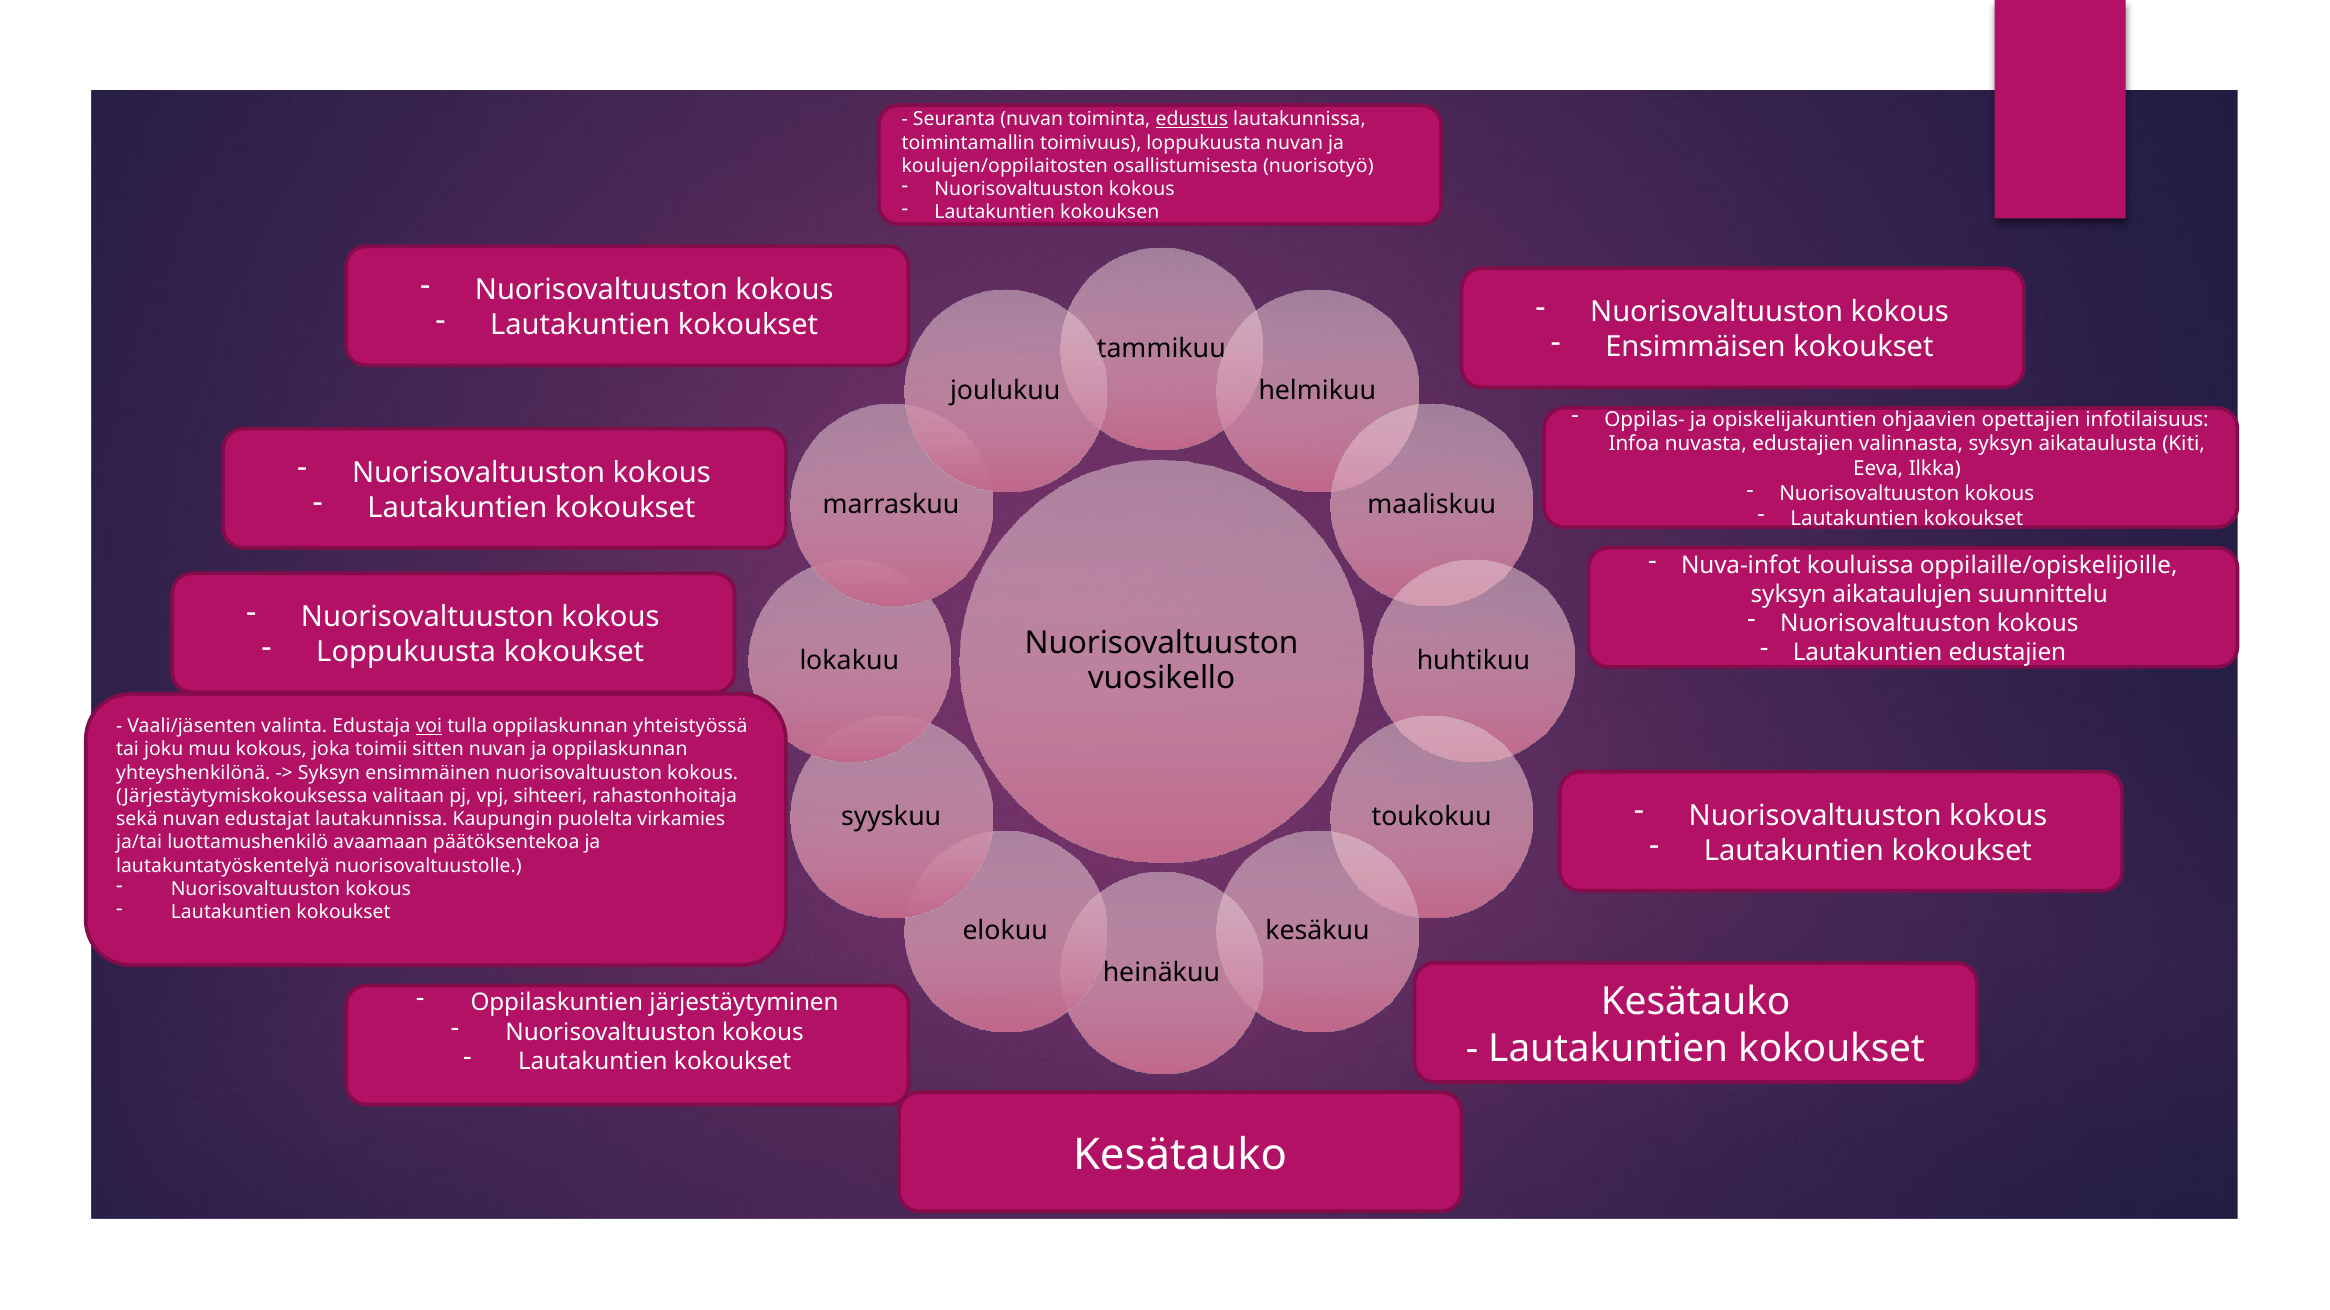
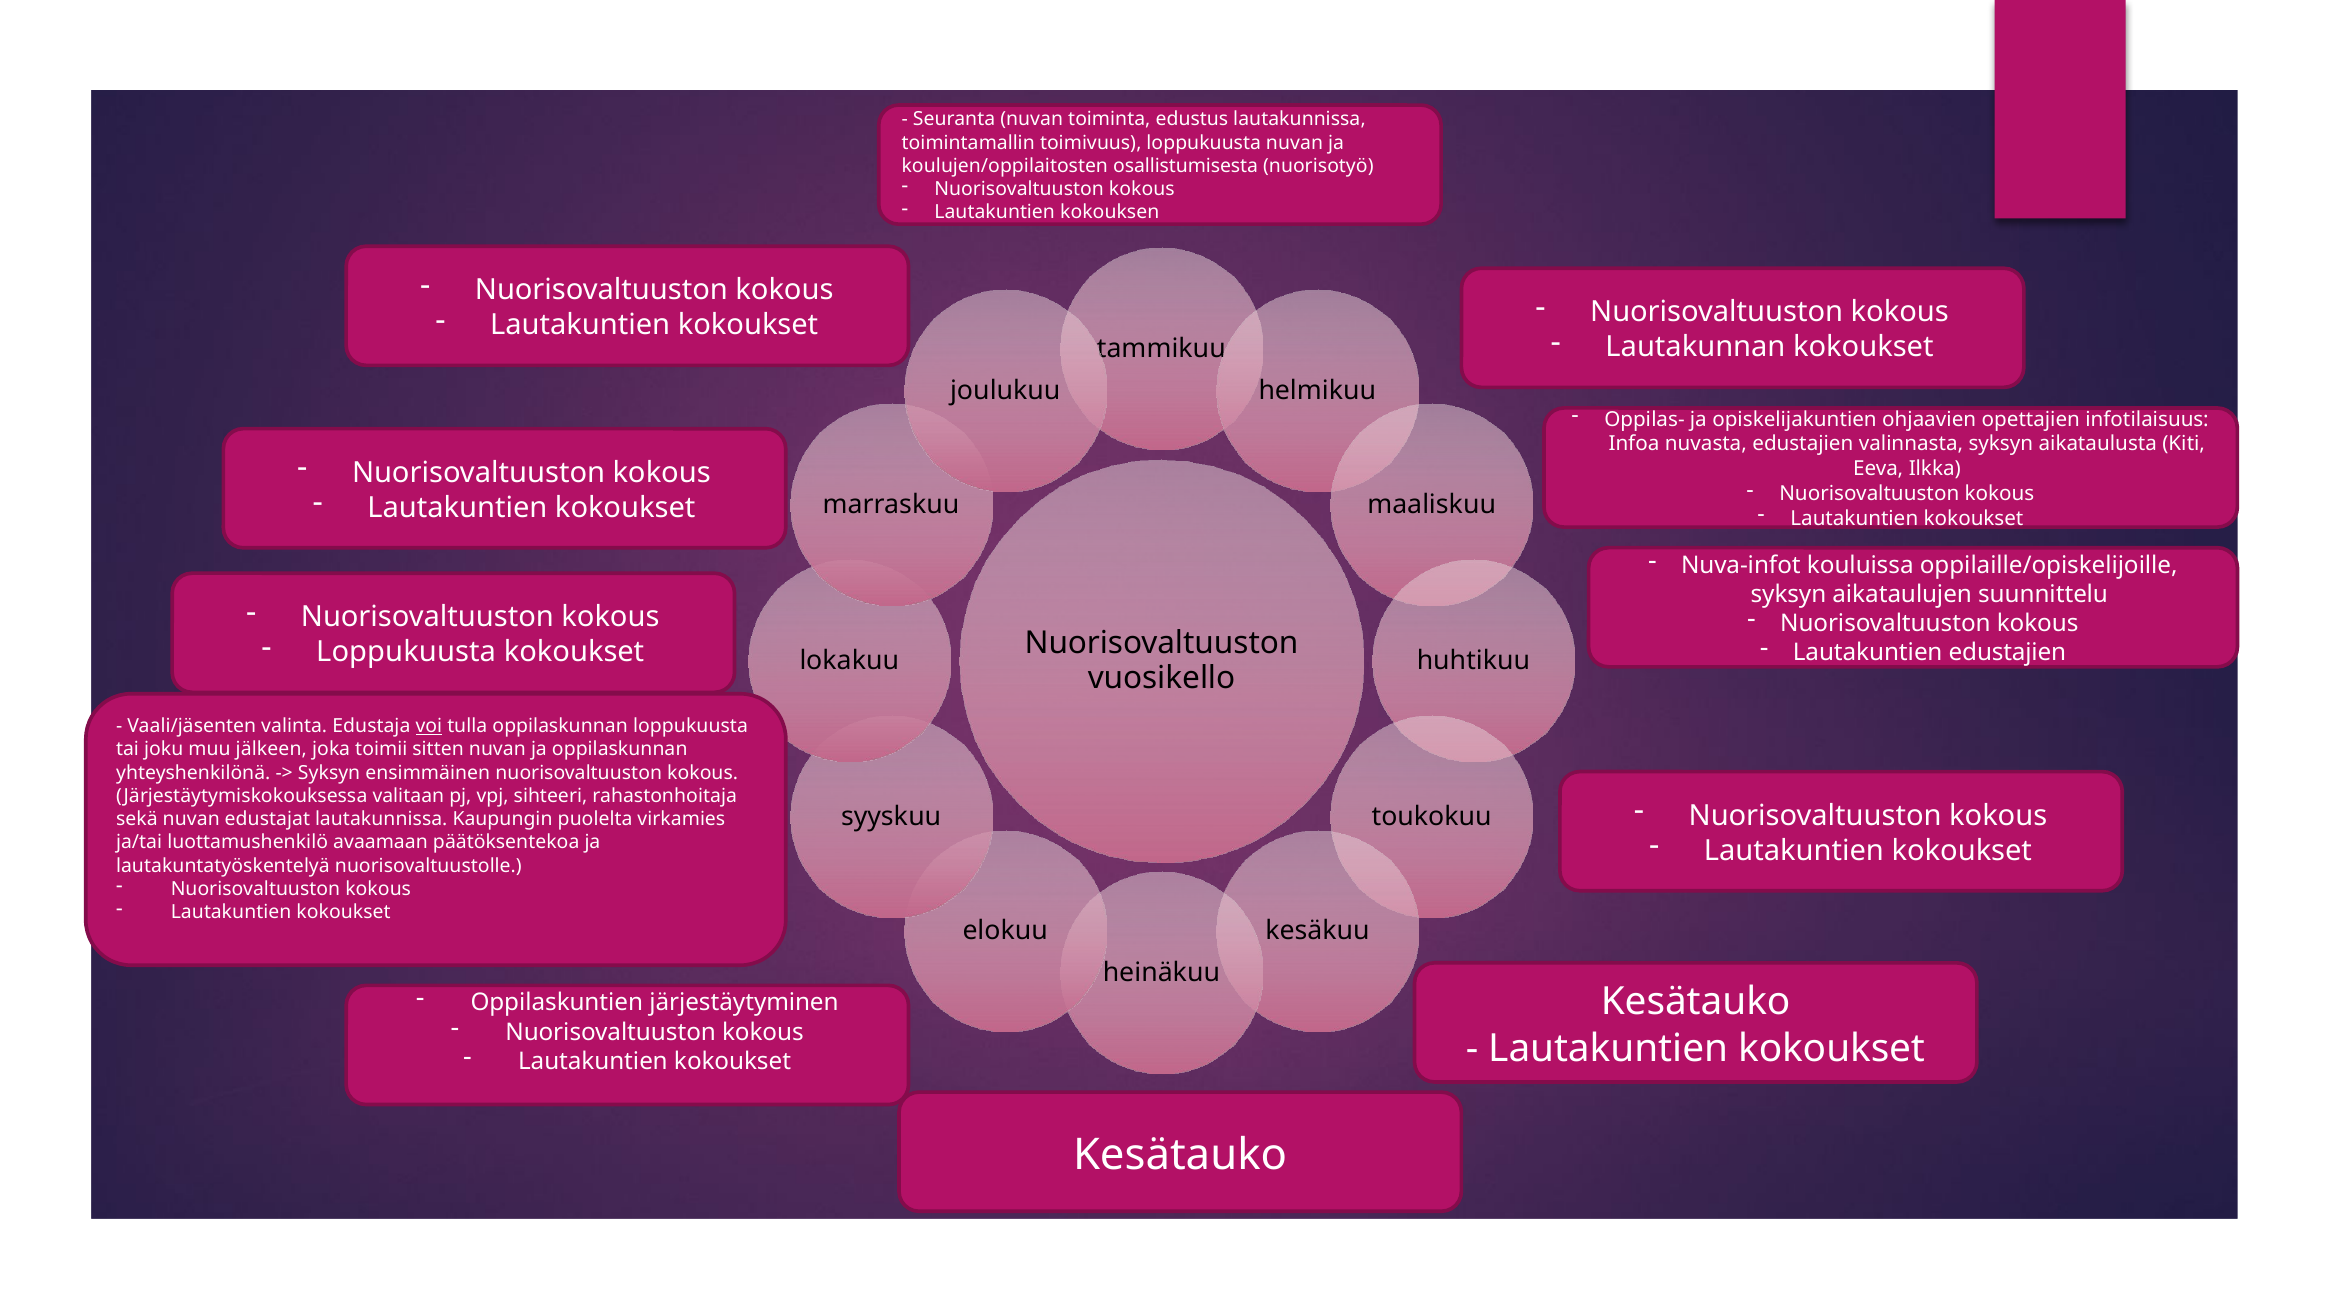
edustus underline: present -> none
Ensimmäisen: Ensimmäisen -> Lautakunnan
oppilaskunnan yhteistyössä: yhteistyössä -> loppukuusta
muu kokous: kokous -> jälkeen
